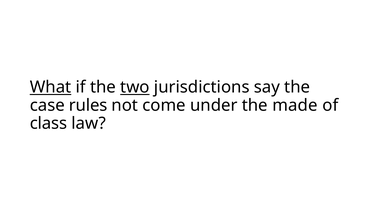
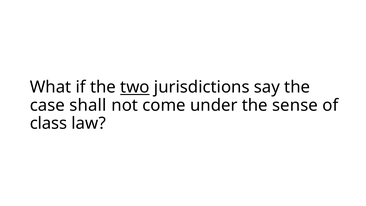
What underline: present -> none
rules: rules -> shall
made: made -> sense
